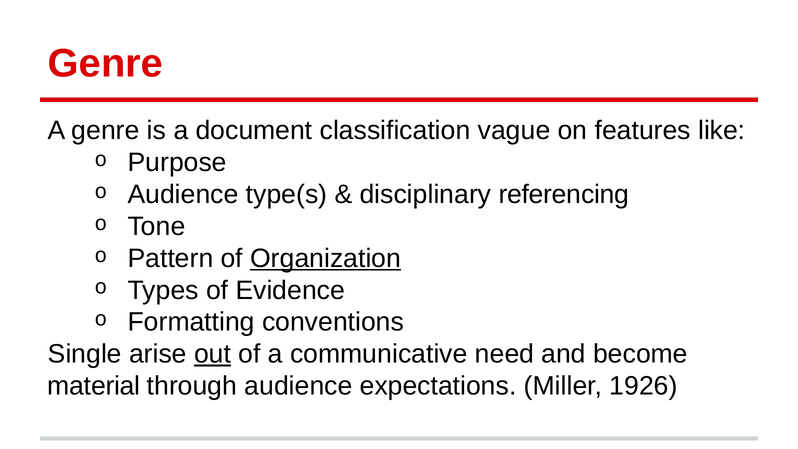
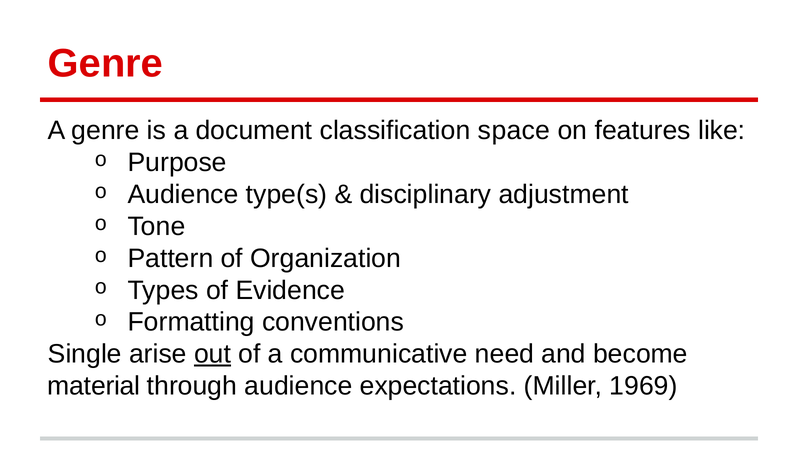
vague: vague -> space
referencing: referencing -> adjustment
Organization underline: present -> none
1926: 1926 -> 1969
